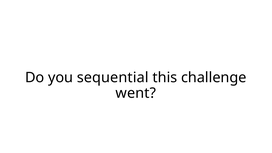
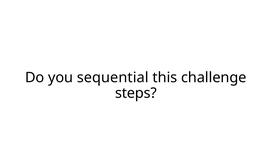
went: went -> steps
